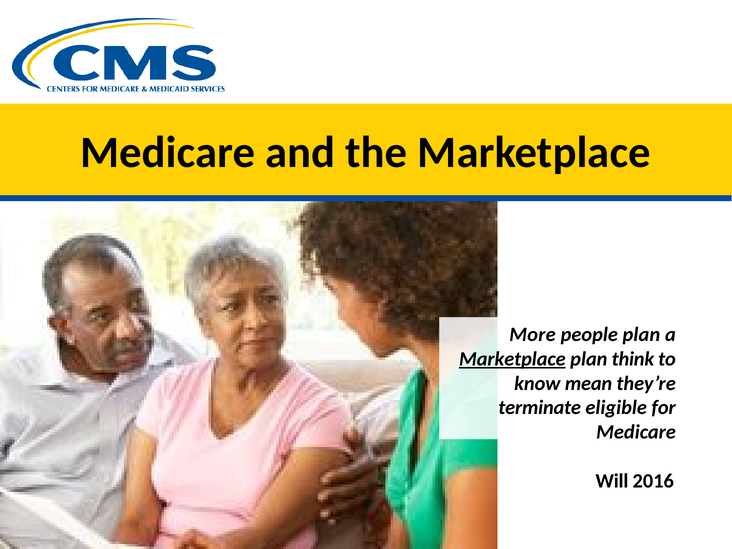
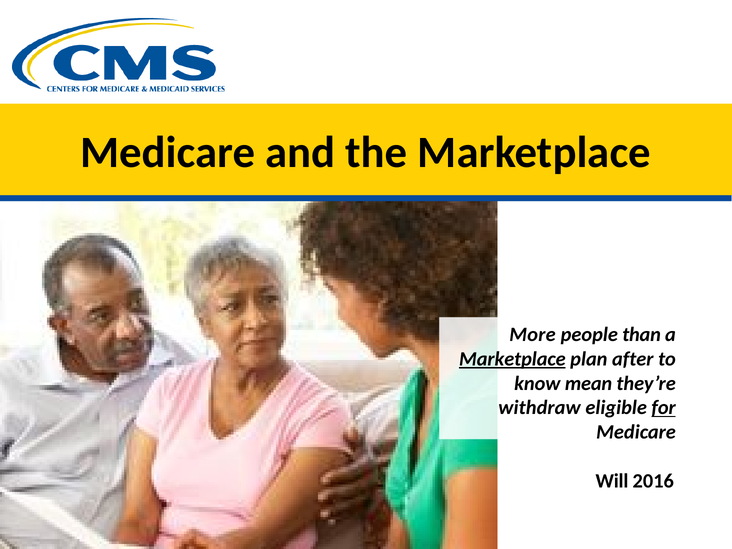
people plan: plan -> than
think: think -> after
terminate: terminate -> withdraw
for underline: none -> present
